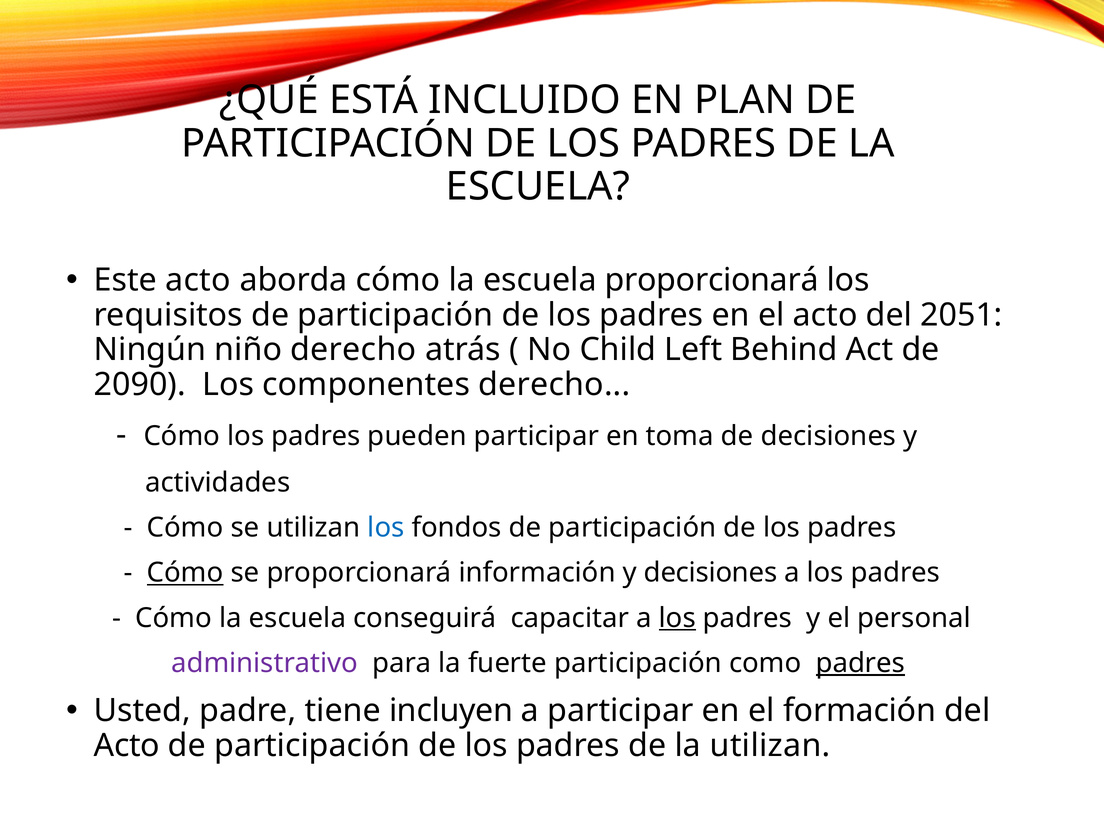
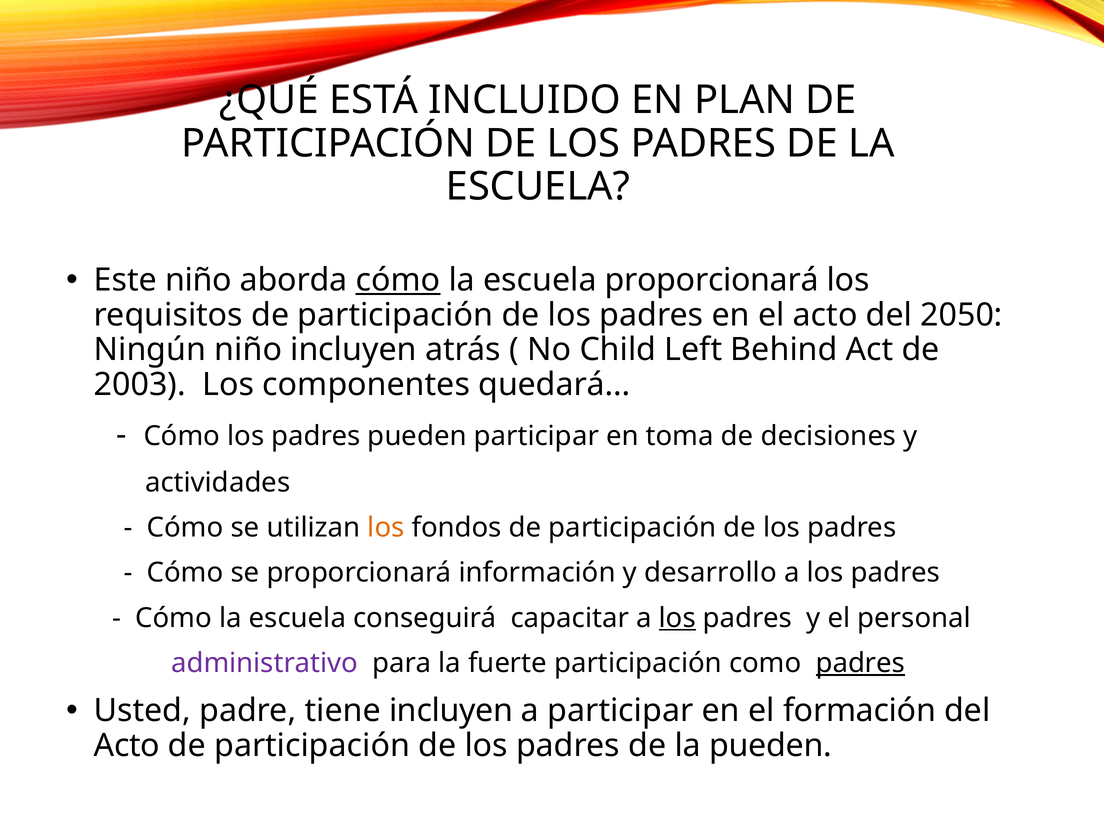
Este acto: acto -> niño
cómo at (398, 280) underline: none -> present
2051: 2051 -> 2050
niño derecho: derecho -> incluyen
2090: 2090 -> 2003
componentes derecho: derecho -> quedará
los at (386, 528) colour: blue -> orange
Cómo at (185, 573) underline: present -> none
y decisiones: decisiones -> desarrollo
la utilizan: utilizan -> pueden
